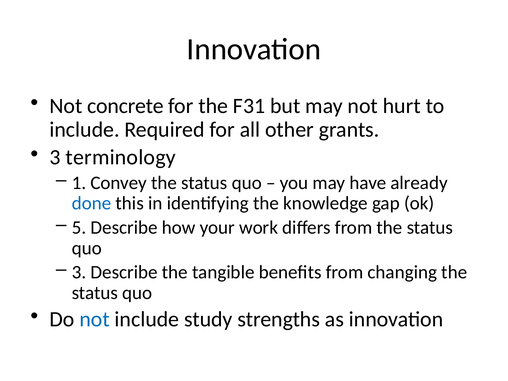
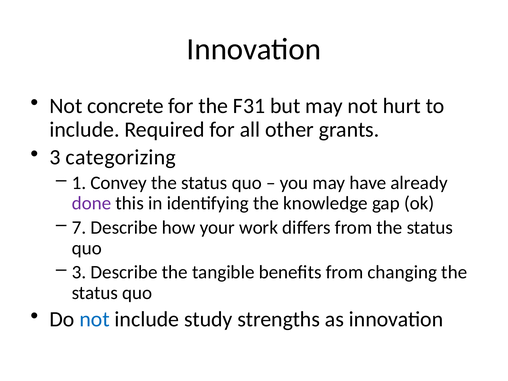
terminology: terminology -> categorizing
done colour: blue -> purple
5: 5 -> 7
